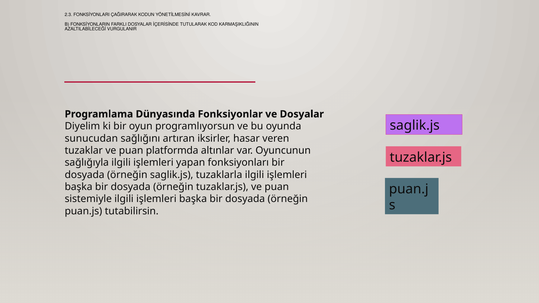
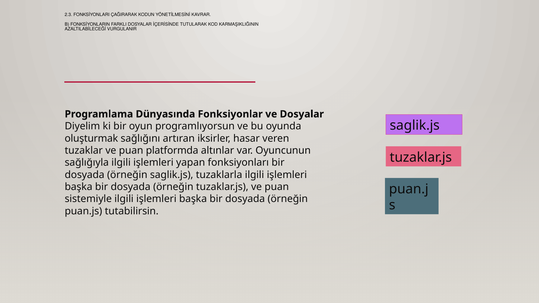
sunucudan: sunucudan -> oluşturmak
